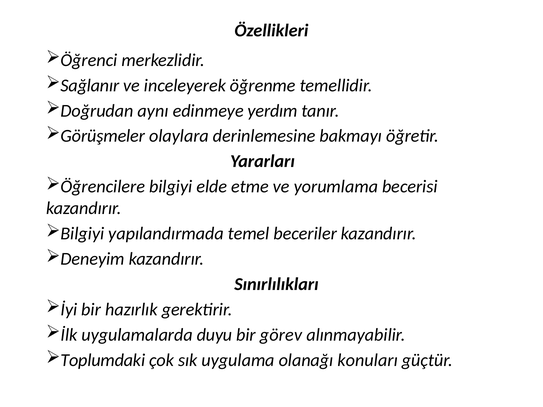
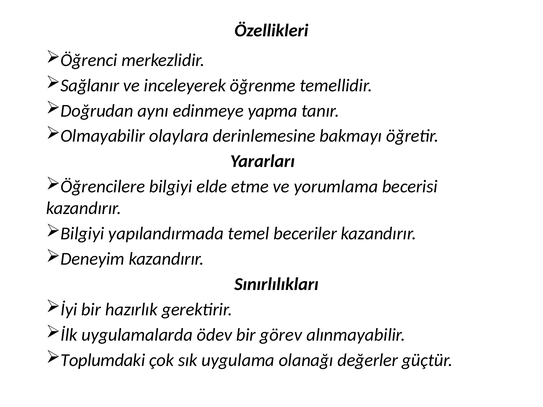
yerdım: yerdım -> yapma
Görüşmeler: Görüşmeler -> Olmayabilir
duyu: duyu -> ödev
konuları: konuları -> değerler
